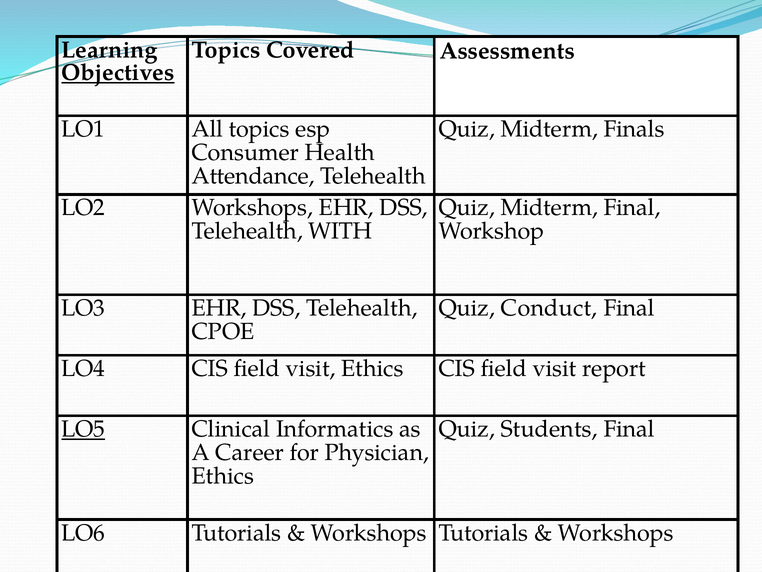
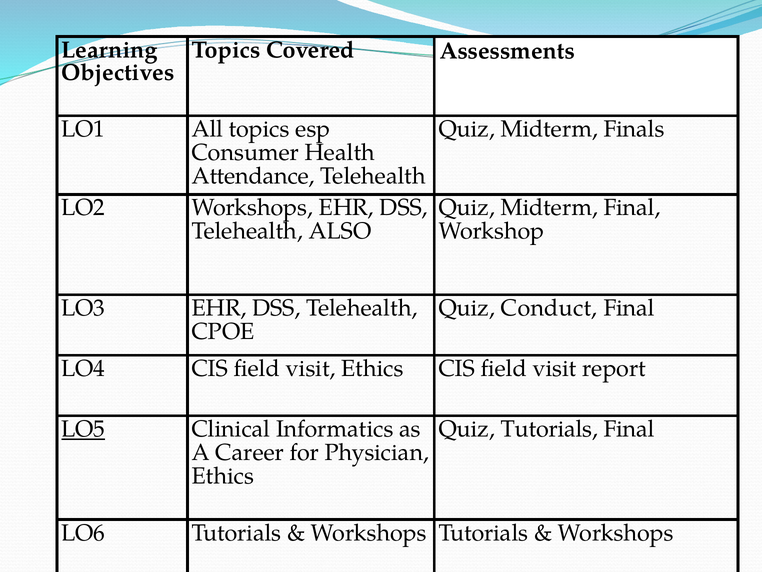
Objectives underline: present -> none
WITH: WITH -> ALSO
Quiz Students: Students -> Tutorials
